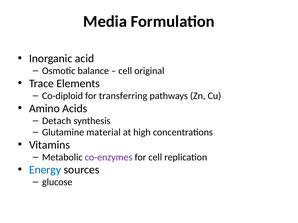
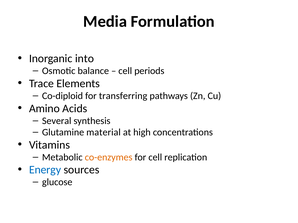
acid: acid -> into
original: original -> periods
Detach: Detach -> Several
co-enzymes colour: purple -> orange
